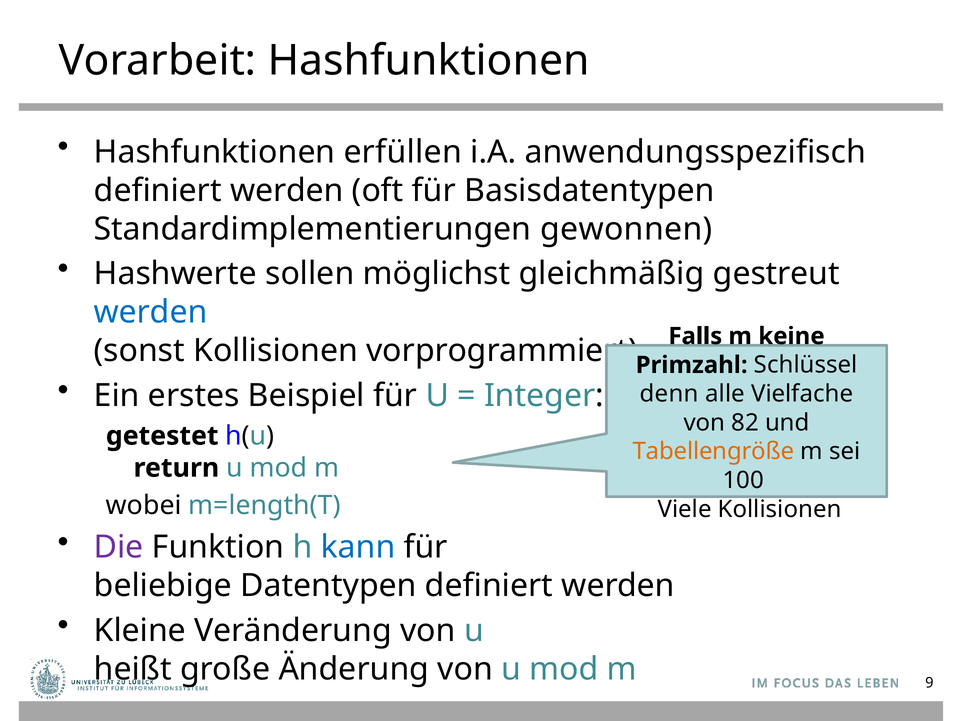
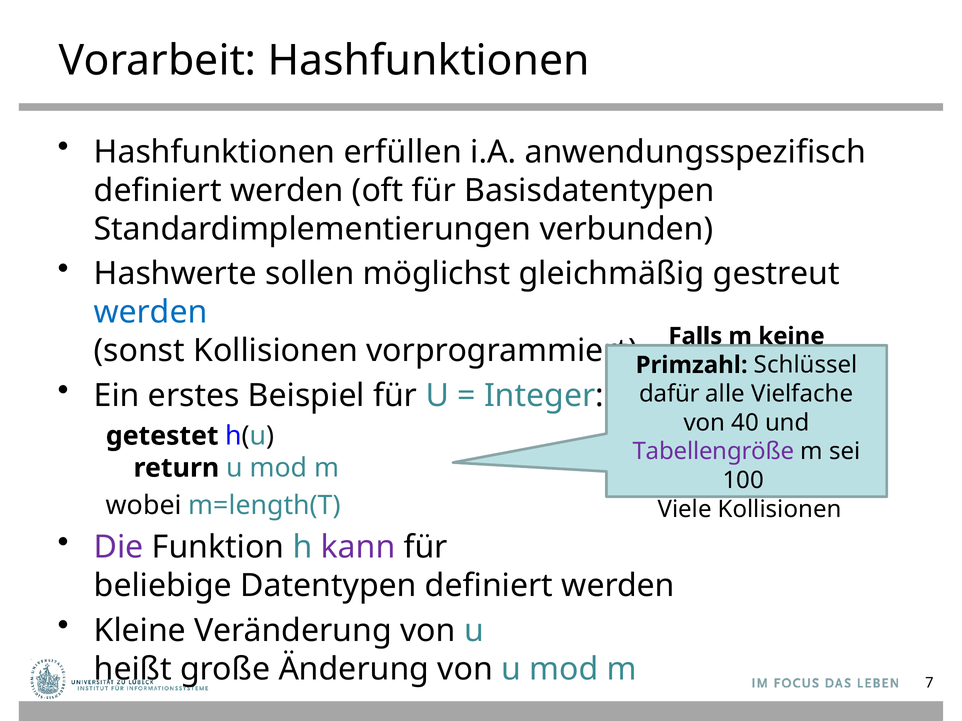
gewonnen: gewonnen -> verbunden
denn: denn -> dafür
82: 82 -> 40
Tabellengröße colour: orange -> purple
kann colour: blue -> purple
9: 9 -> 7
